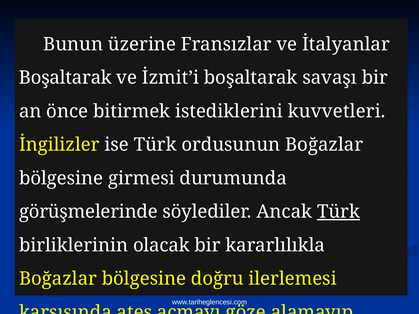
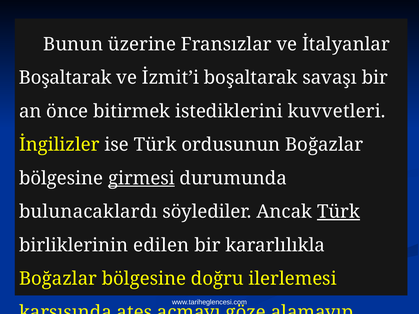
girmesi underline: none -> present
görüşmelerinde at (88, 212): görüşmelerinde -> bulunacaklardı
olacak: olacak -> edilen
